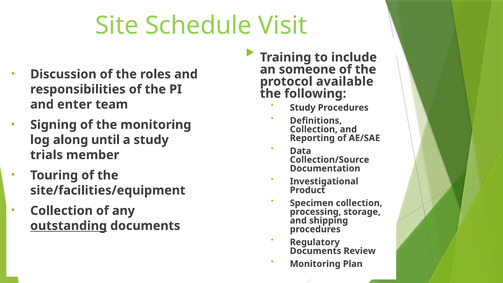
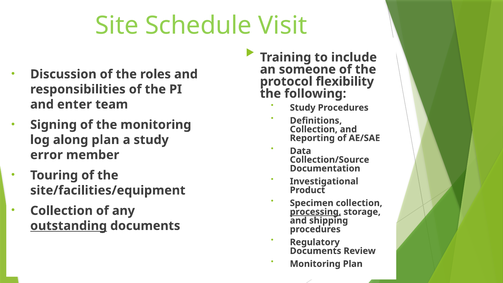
available: available -> flexibility
along until: until -> plan
trials: trials -> error
processing underline: none -> present
